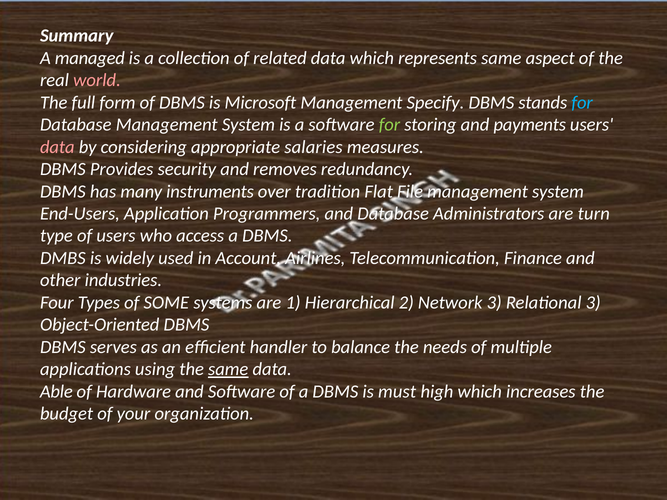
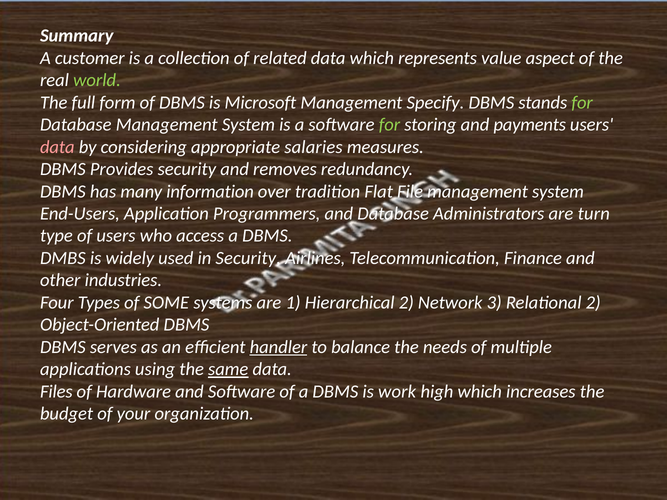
managed: managed -> customer
represents same: same -> value
world colour: pink -> light green
for at (582, 103) colour: light blue -> light green
instruments: instruments -> information
in Account: Account -> Security
Relational 3: 3 -> 2
handler underline: none -> present
Able: Able -> Files
must: must -> work
